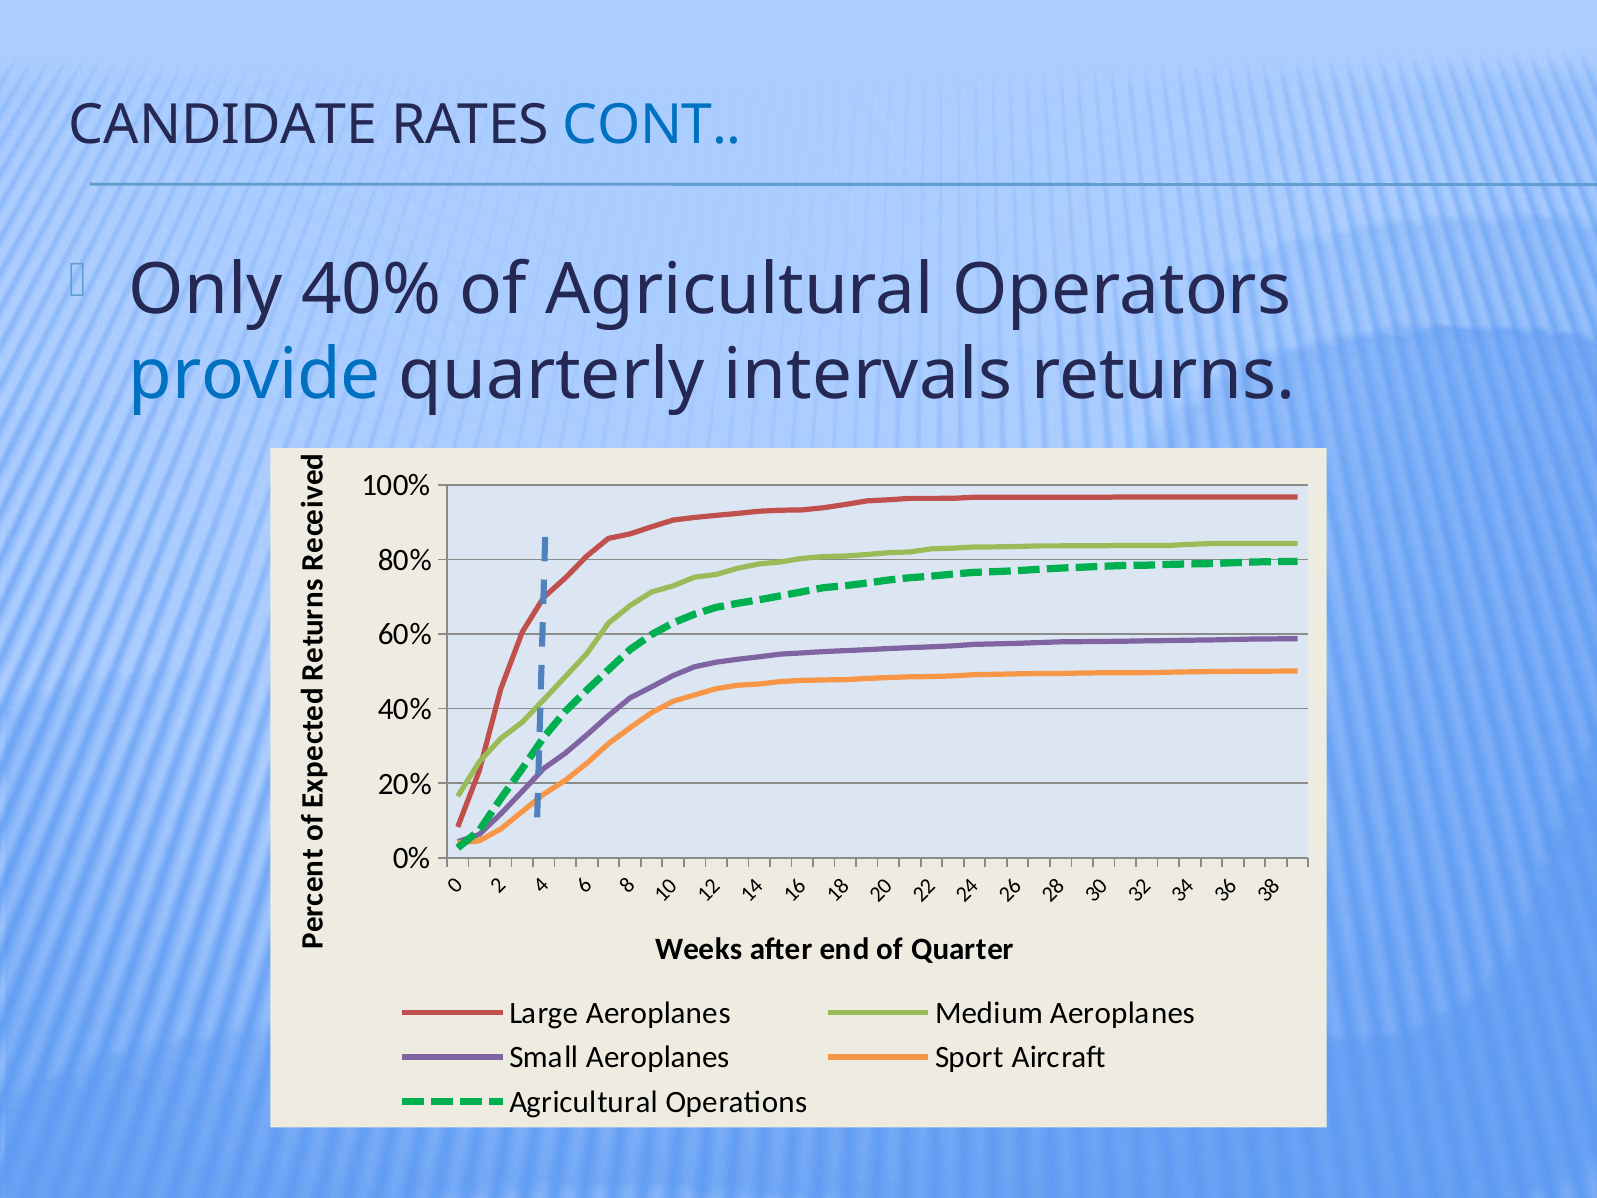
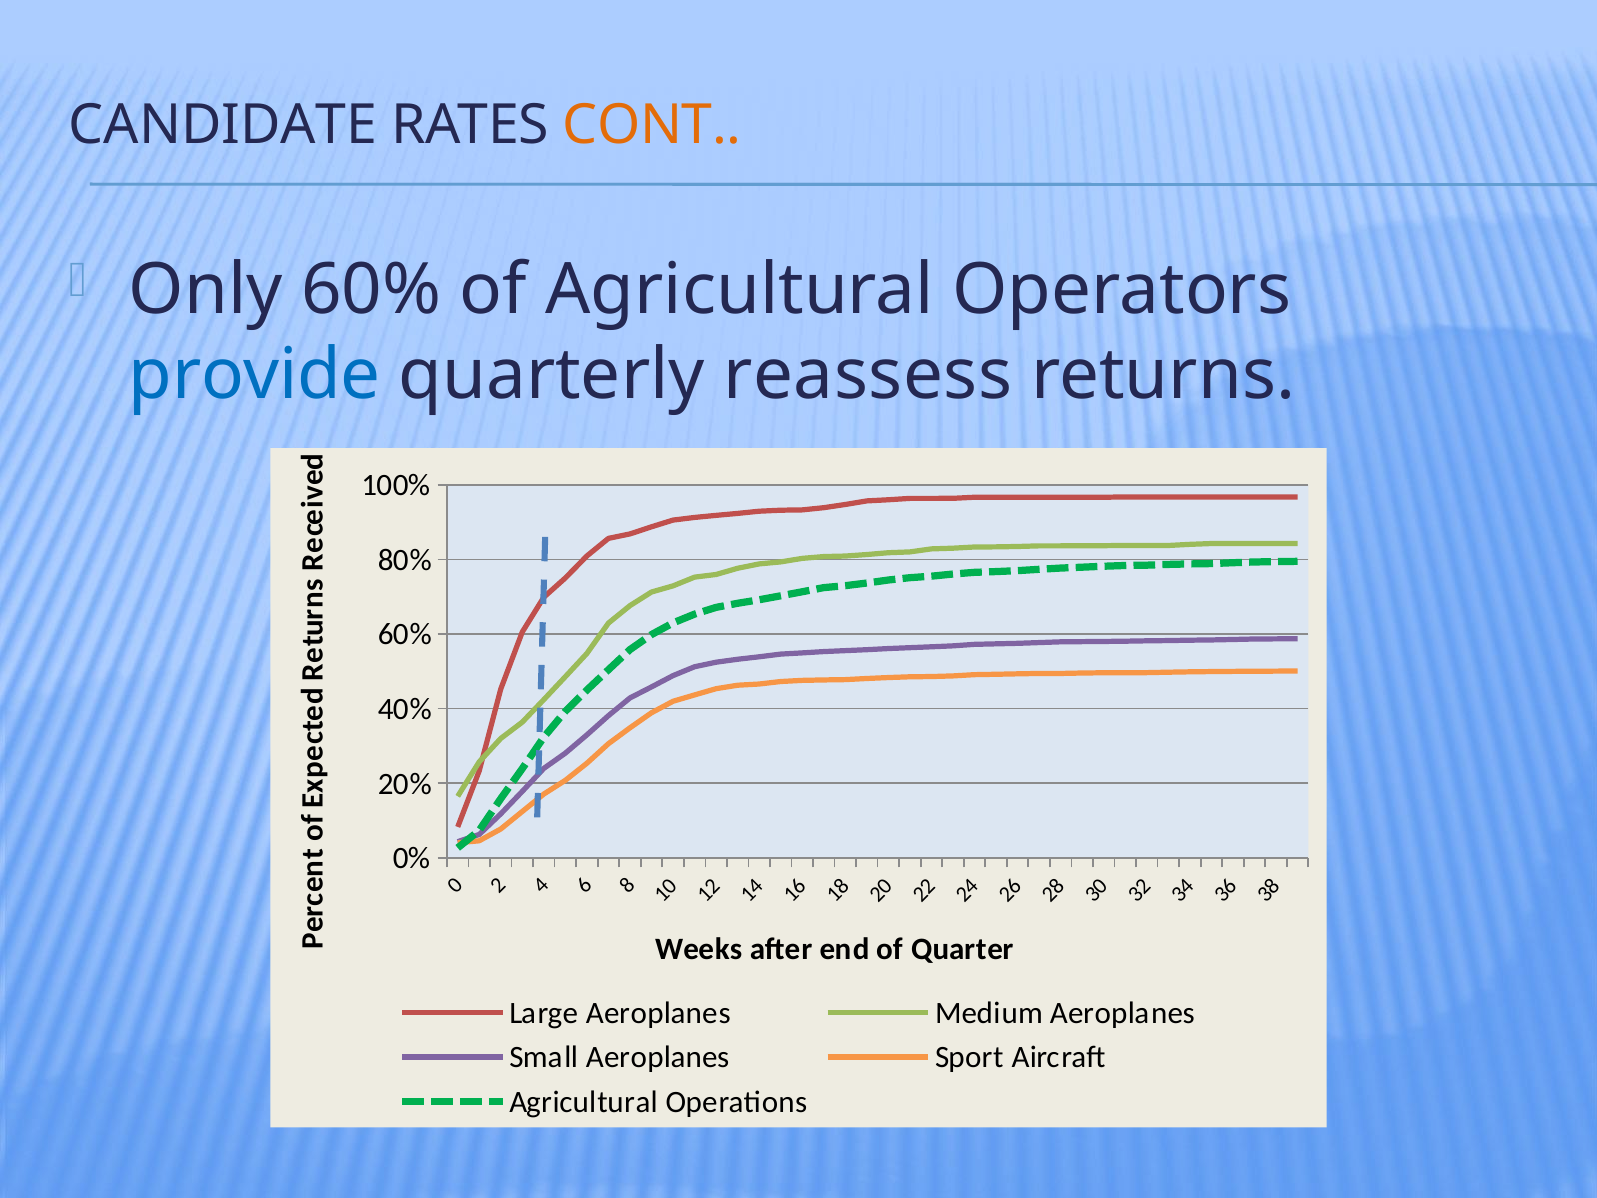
CONT colour: blue -> orange
Only 40%: 40% -> 60%
intervals: intervals -> reassess
